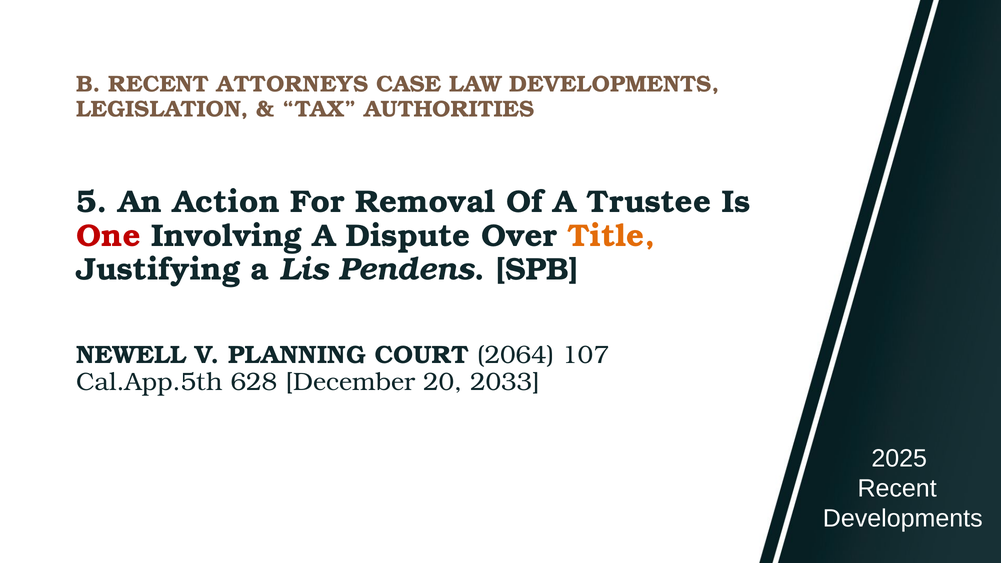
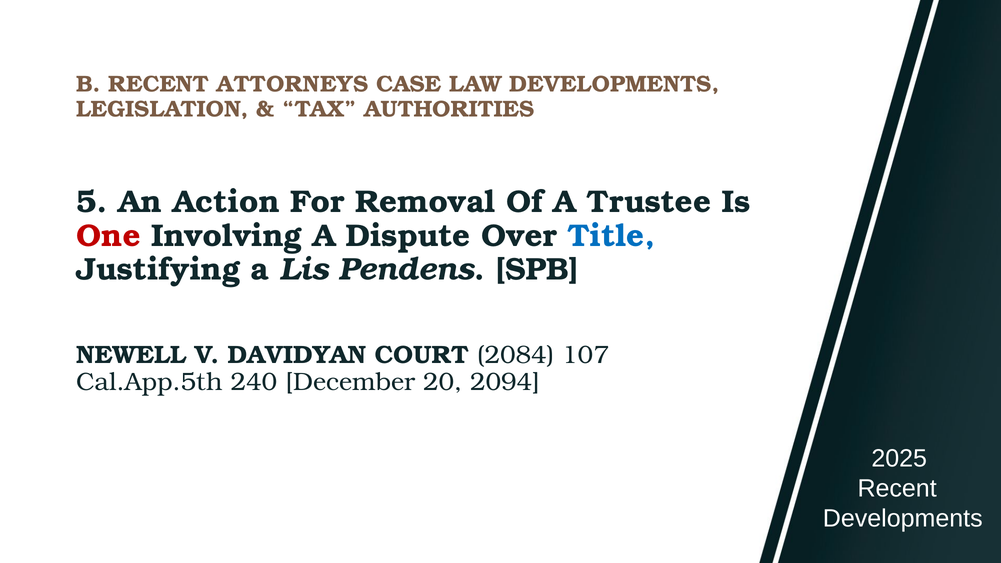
Title colour: orange -> blue
PLANNING: PLANNING -> DAVIDYAN
2064: 2064 -> 2084
628: 628 -> 240
2033: 2033 -> 2094
